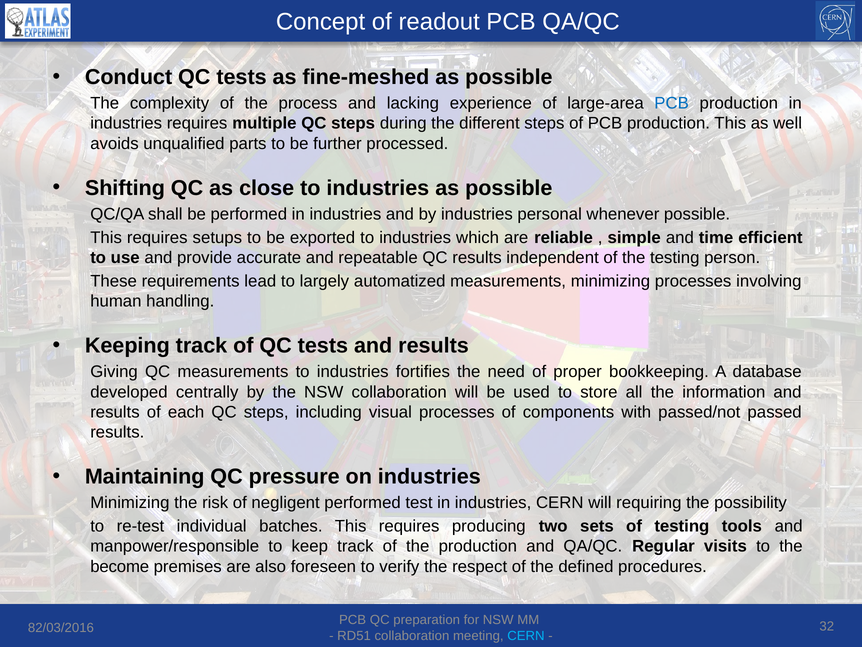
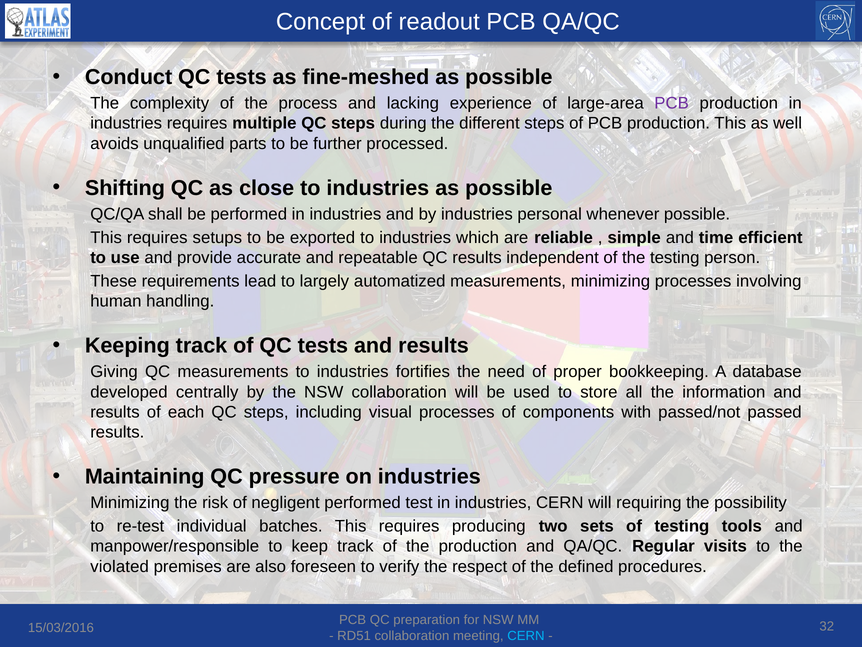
PCB at (672, 103) colour: blue -> purple
become: become -> violated
82/03/2016: 82/03/2016 -> 15/03/2016
